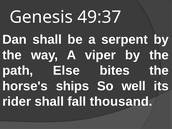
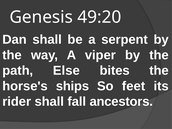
49:37: 49:37 -> 49:20
well: well -> feet
thousand: thousand -> ancestors
